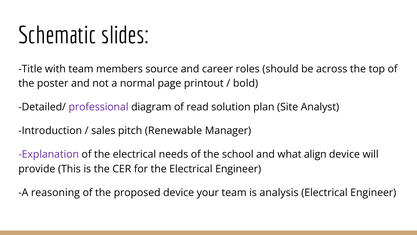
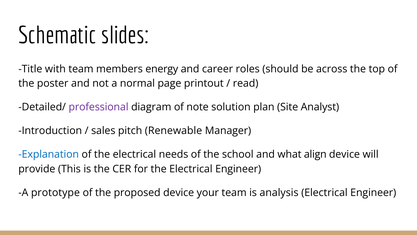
source: source -> energy
bold: bold -> read
read: read -> note
Explanation colour: purple -> blue
reasoning: reasoning -> prototype
